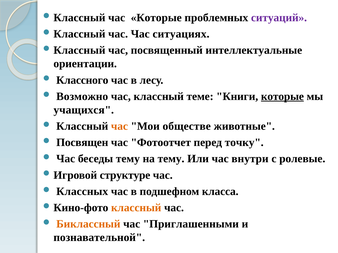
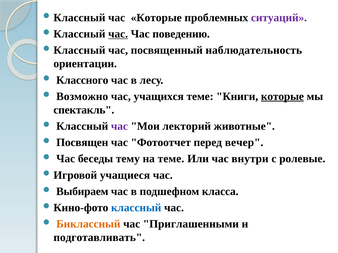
час at (118, 34) underline: none -> present
ситуациях: ситуациях -> поведению
интеллектуальные: интеллектуальные -> наблюдательность
час классный: классный -> учащихся
учащихся: учащихся -> спектакль
час at (119, 126) colour: orange -> purple
обществе: обществе -> лекторий
точку: точку -> вечер
на тему: тему -> теме
структуре: структуре -> учащиеся
Классных: Классных -> Выбираем
классный at (136, 208) colour: orange -> blue
познавательной: познавательной -> подготавливать
